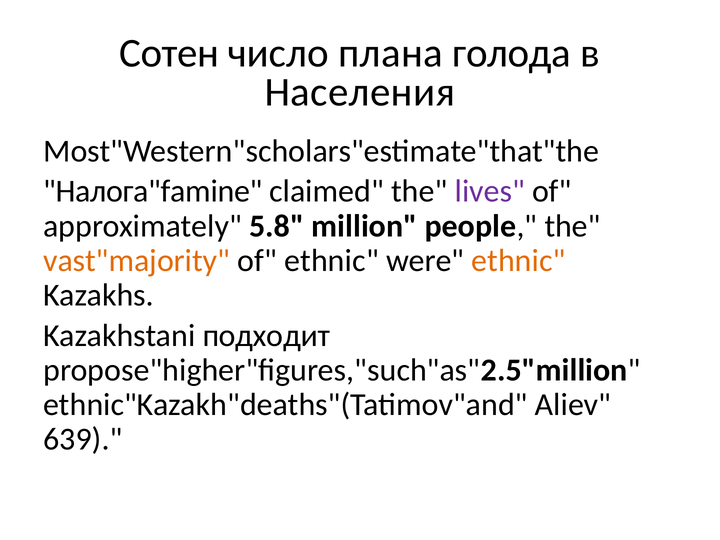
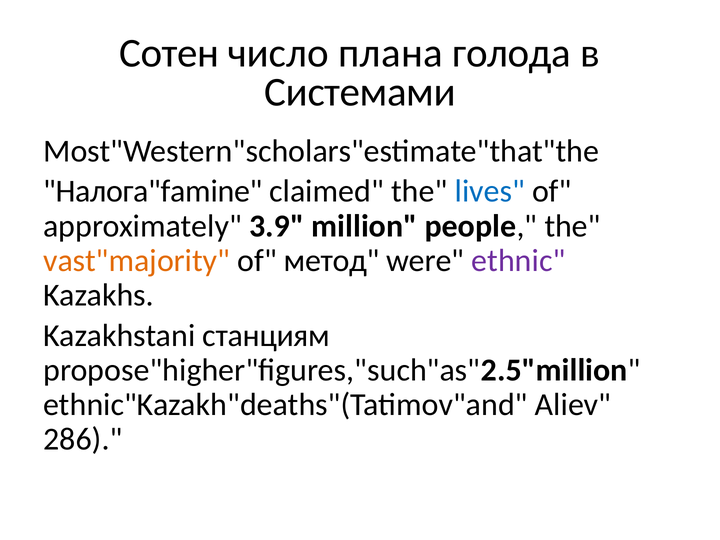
Населения: Населения -> Системами
lives colour: purple -> blue
5.8: 5.8 -> 3.9
of ethnic: ethnic -> метод
ethnic at (518, 261) colour: orange -> purple
подходит: подходит -> станциям
639: 639 -> 286
